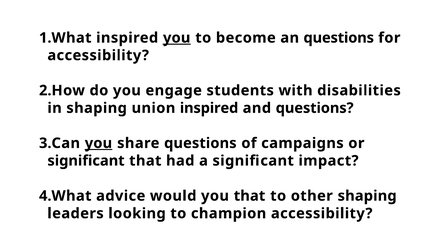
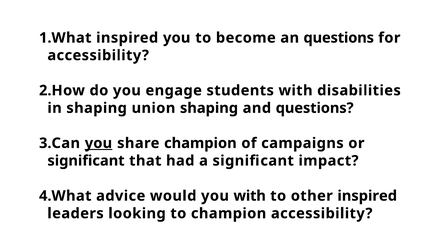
you at (177, 38) underline: present -> none
union inspired: inspired -> shaping
share questions: questions -> champion
you that: that -> with
other shaping: shaping -> inspired
